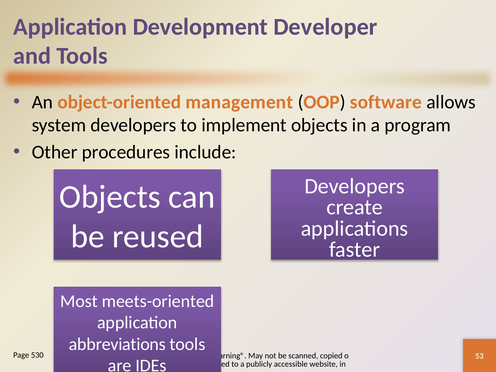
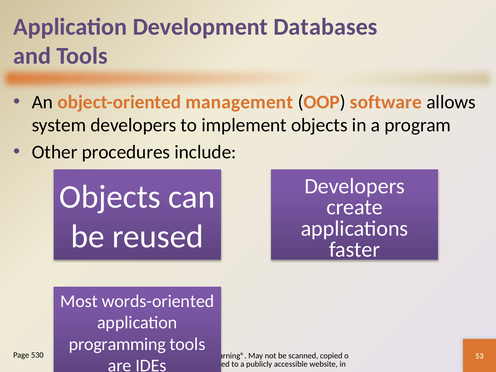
Developer: Developer -> Databases
meets-oriented: meets-oriented -> words-oriented
abbreviations: abbreviations -> programming
